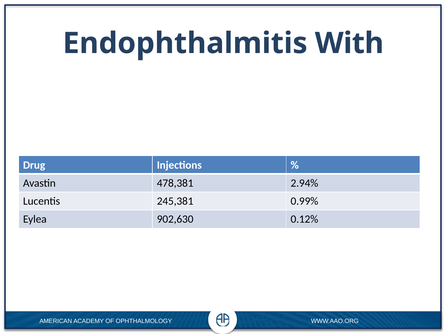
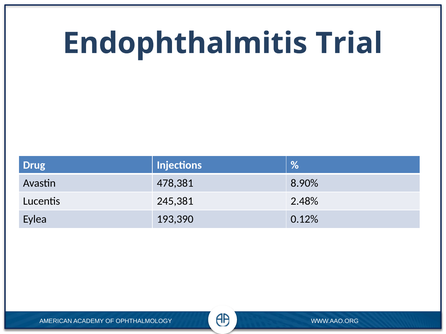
With: With -> Trial
2.94%: 2.94% -> 8.90%
0.99%: 0.99% -> 2.48%
902,630: 902,630 -> 193,390
